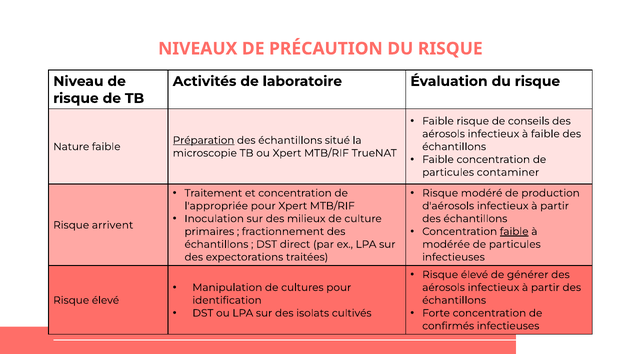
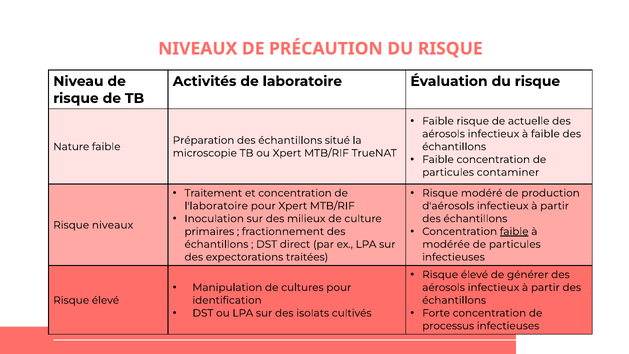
conseils: conseils -> actuelle
Préparation underline: present -> none
l'appropriée: l'appropriée -> l'laboratoire
Risque arrivent: arrivent -> niveaux
confirmés: confirmés -> processus
